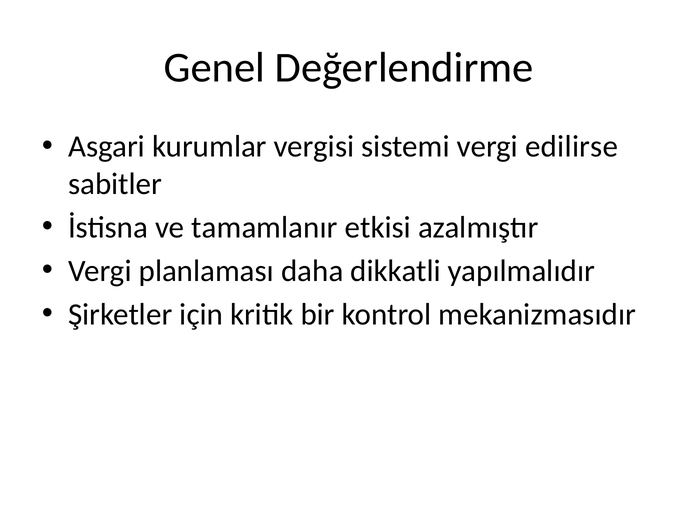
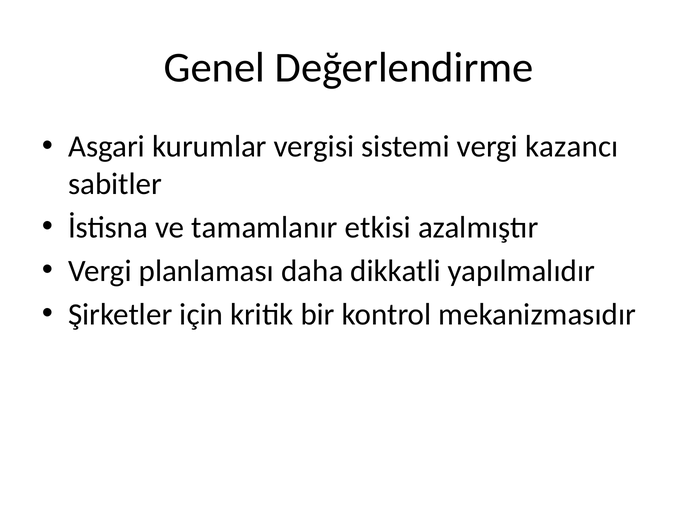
edilirse: edilirse -> kazancı
